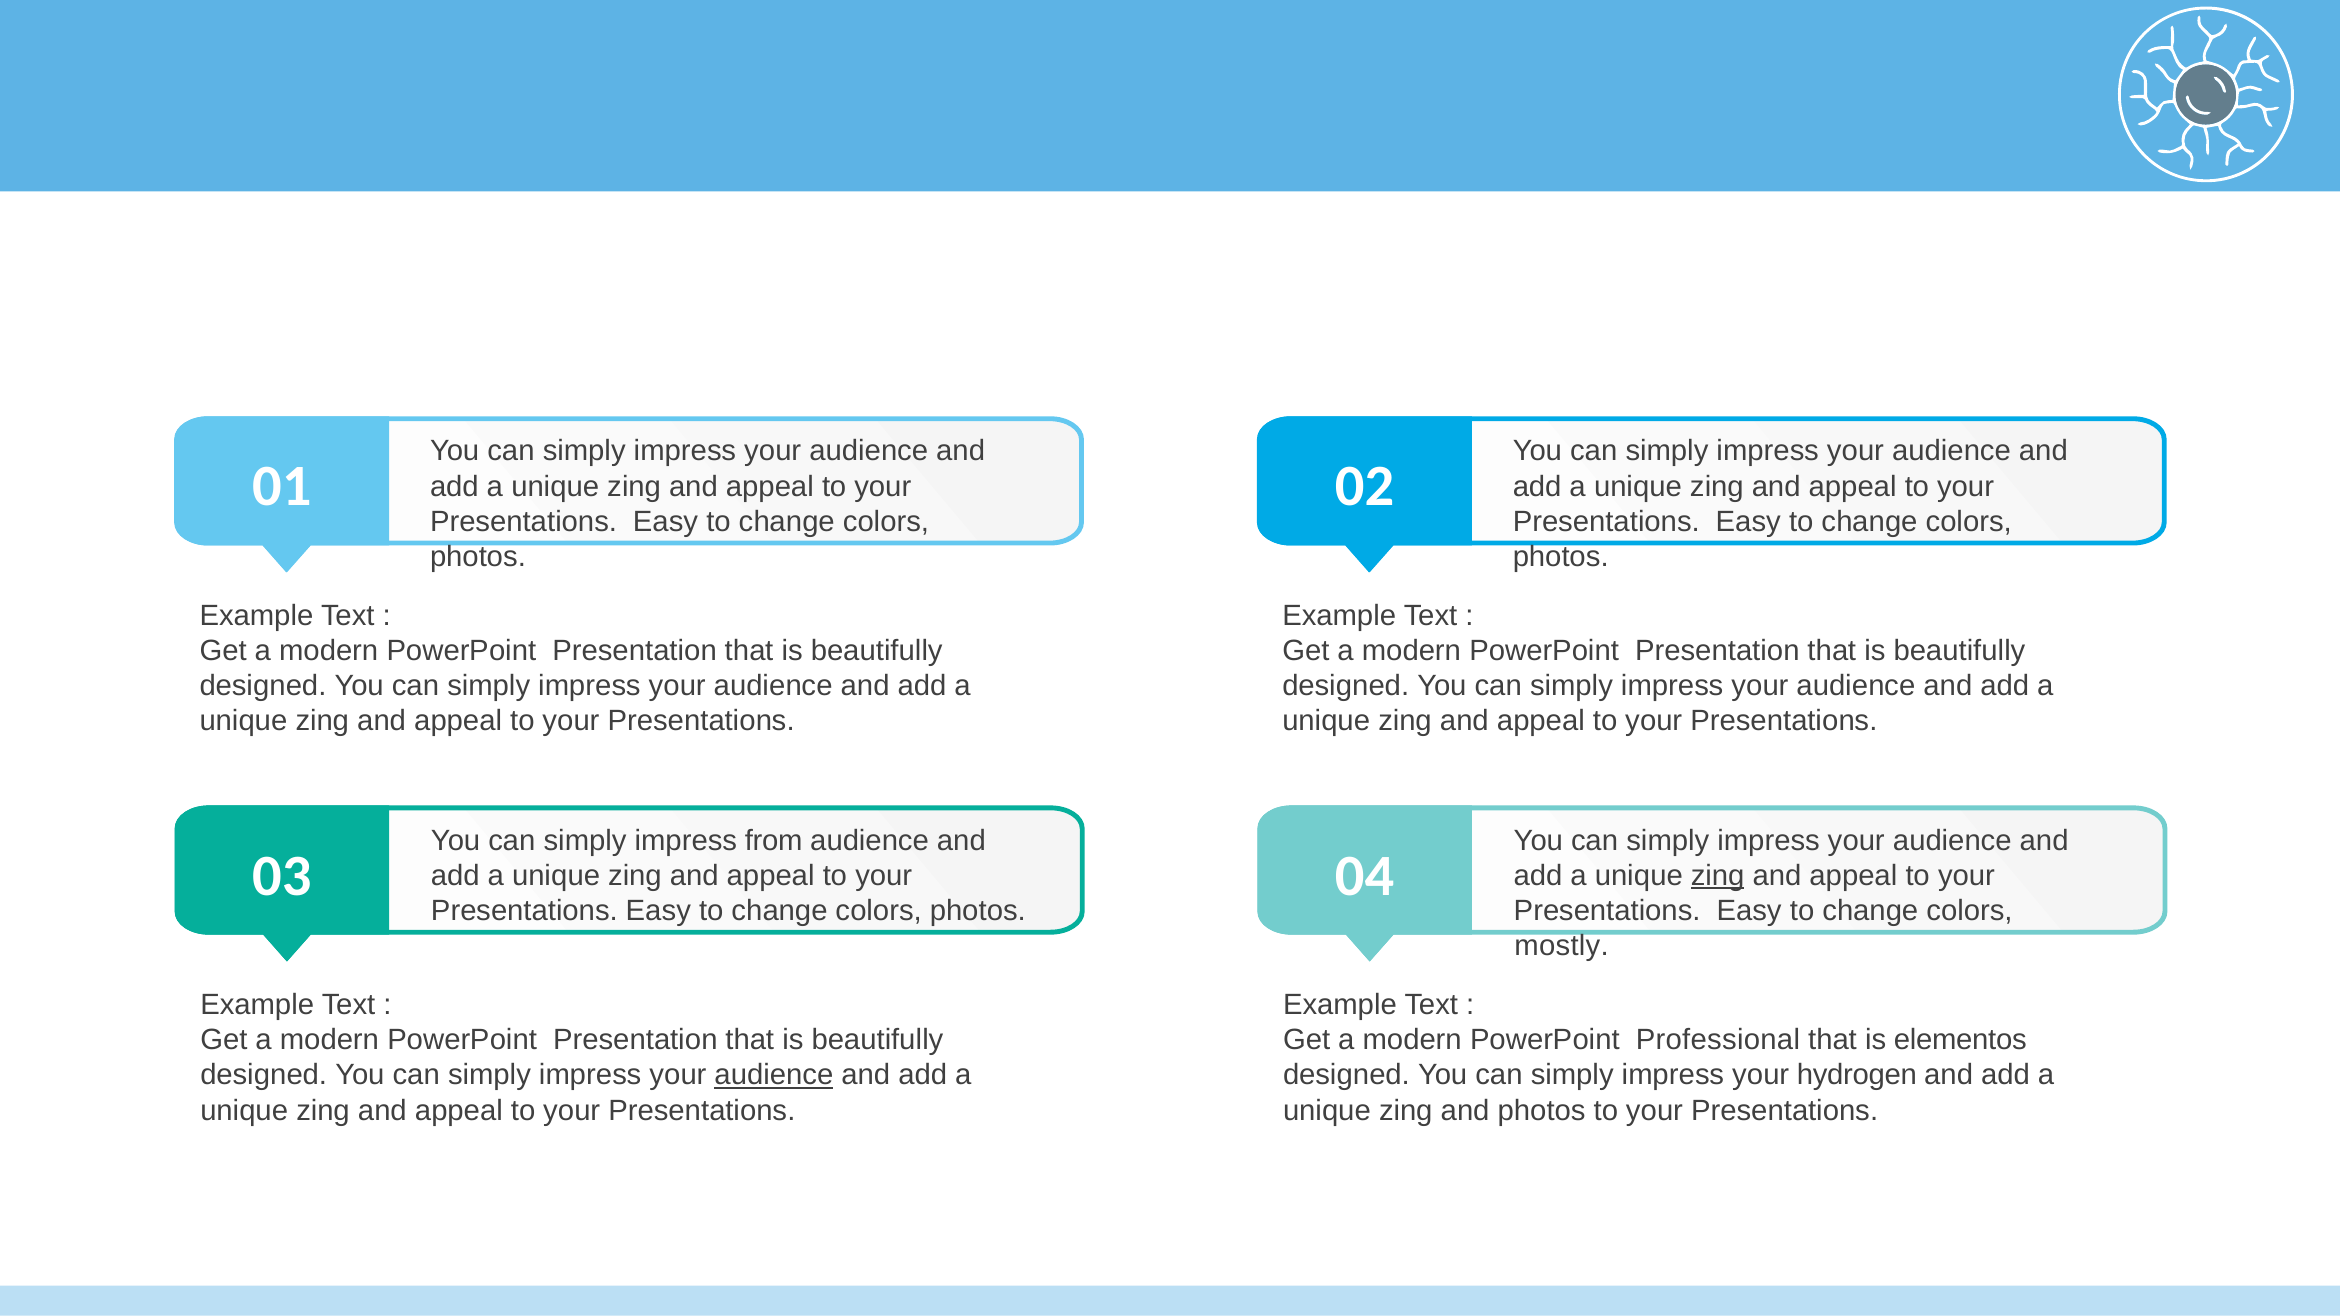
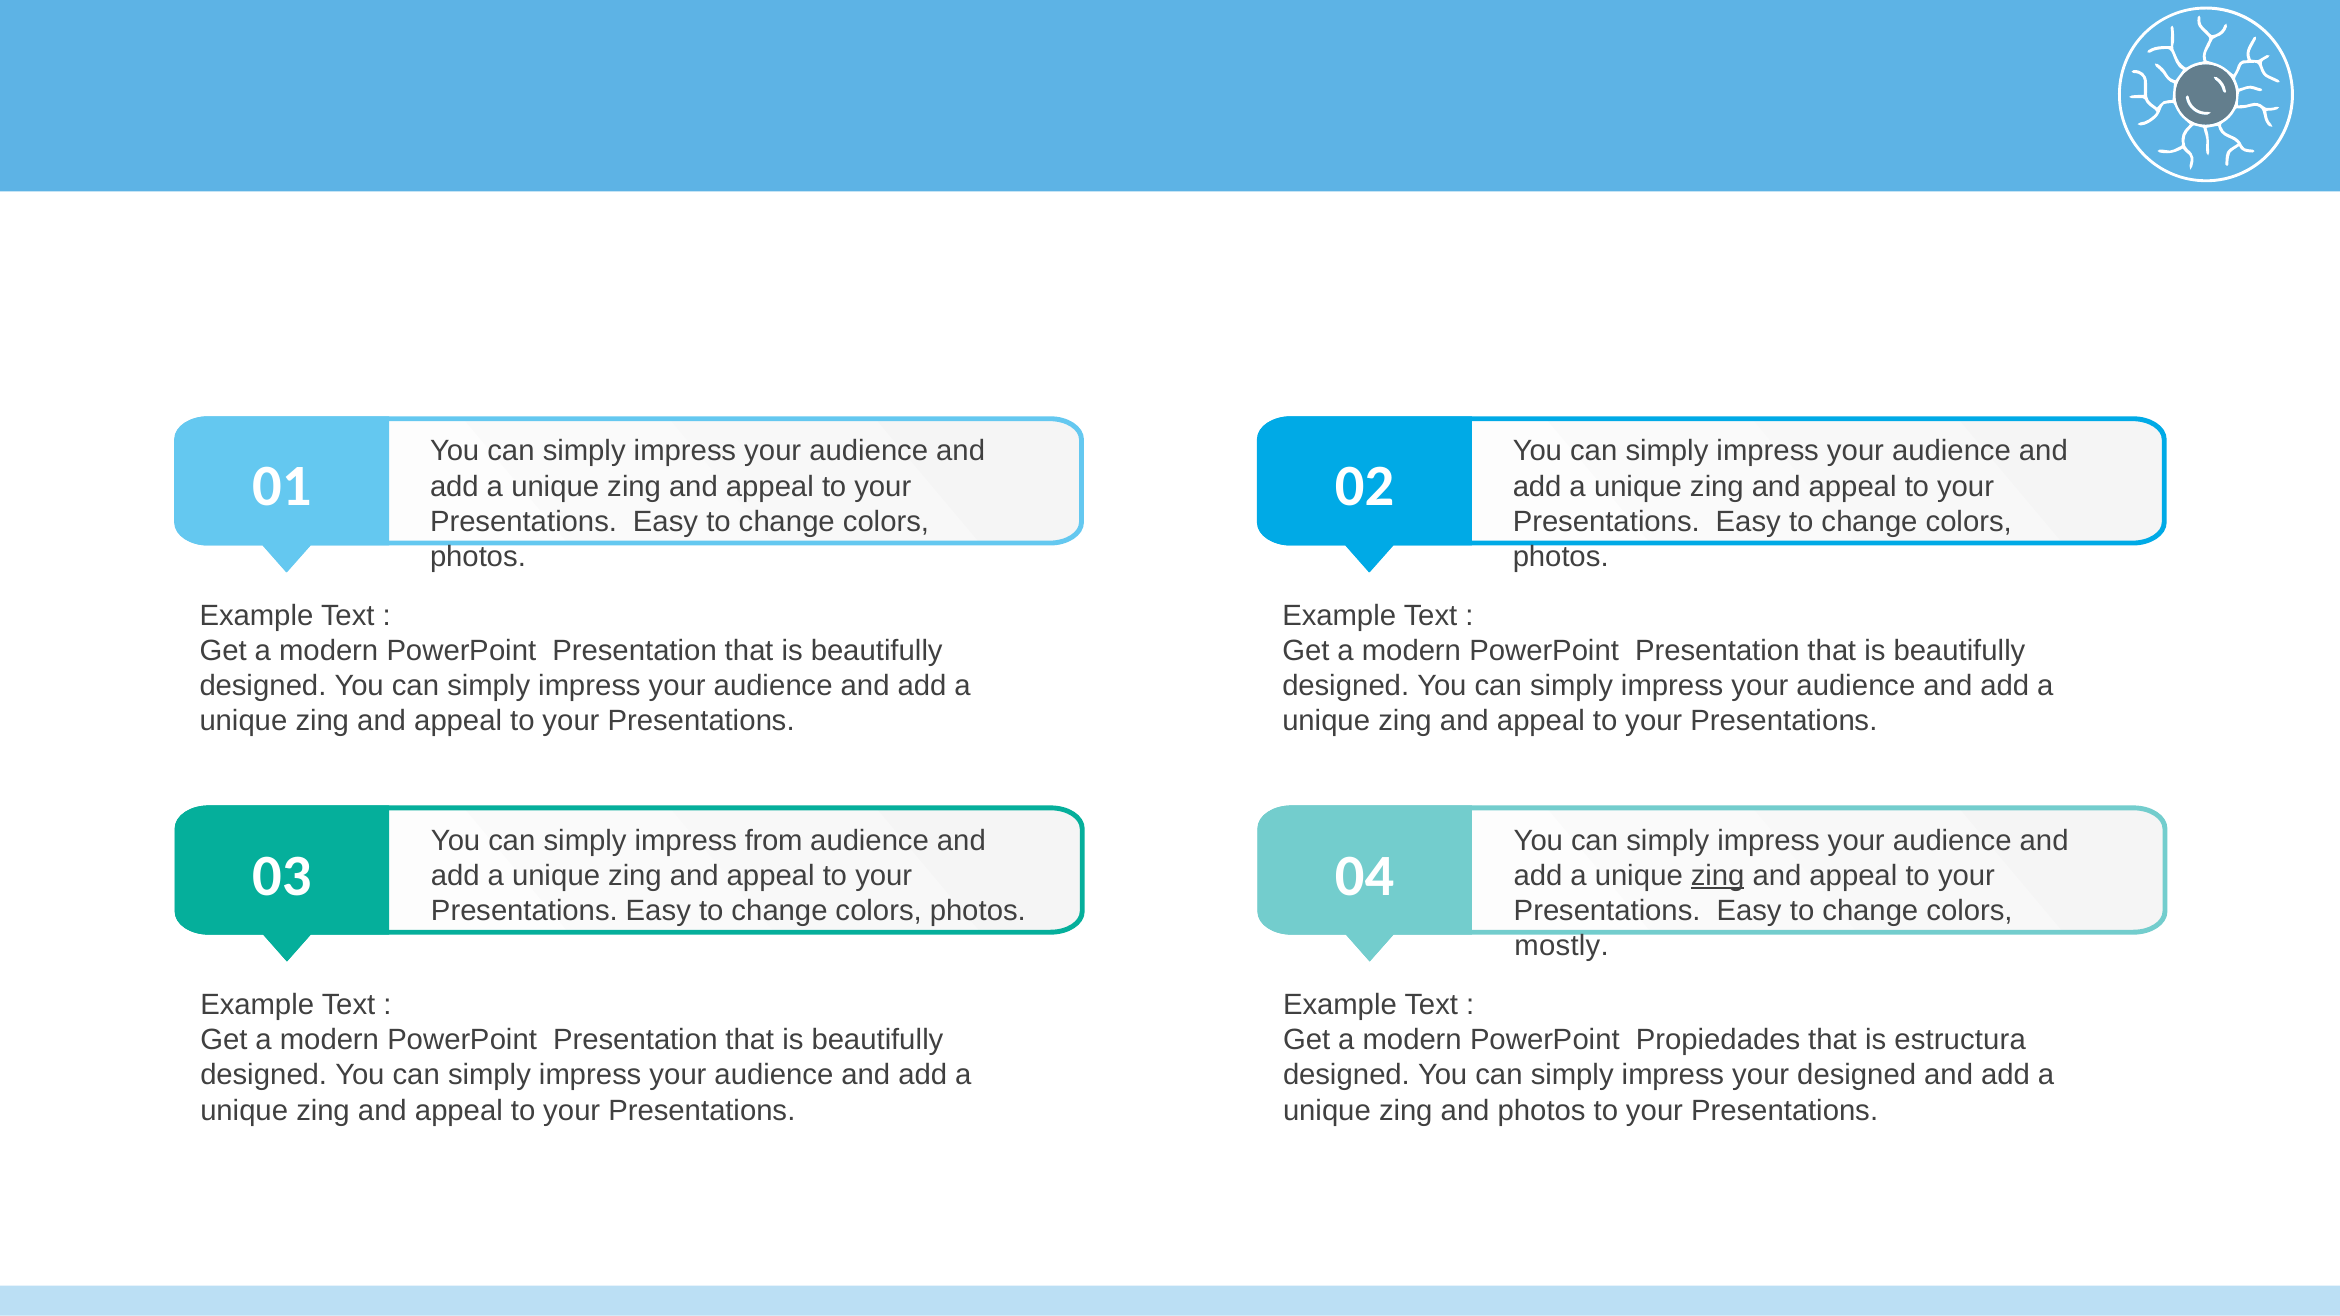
Professional: Professional -> Propiedades
elementos: elementos -> estructura
audience at (774, 1075) underline: present -> none
your hydrogen: hydrogen -> designed
